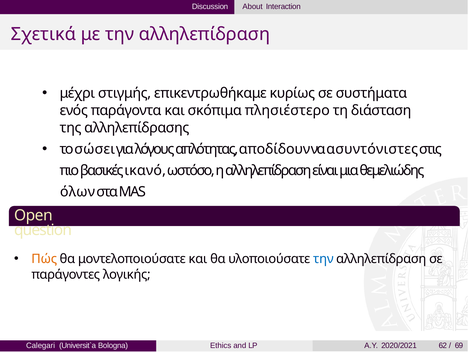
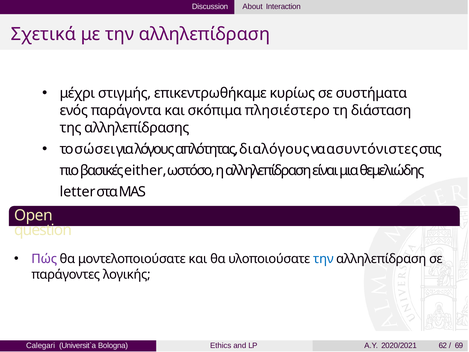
αποδίδουν: αποδίδουν -> διαλόγους
ικανό: ικανό -> either
όλων: όλων -> letter
Πώς colour: orange -> purple
